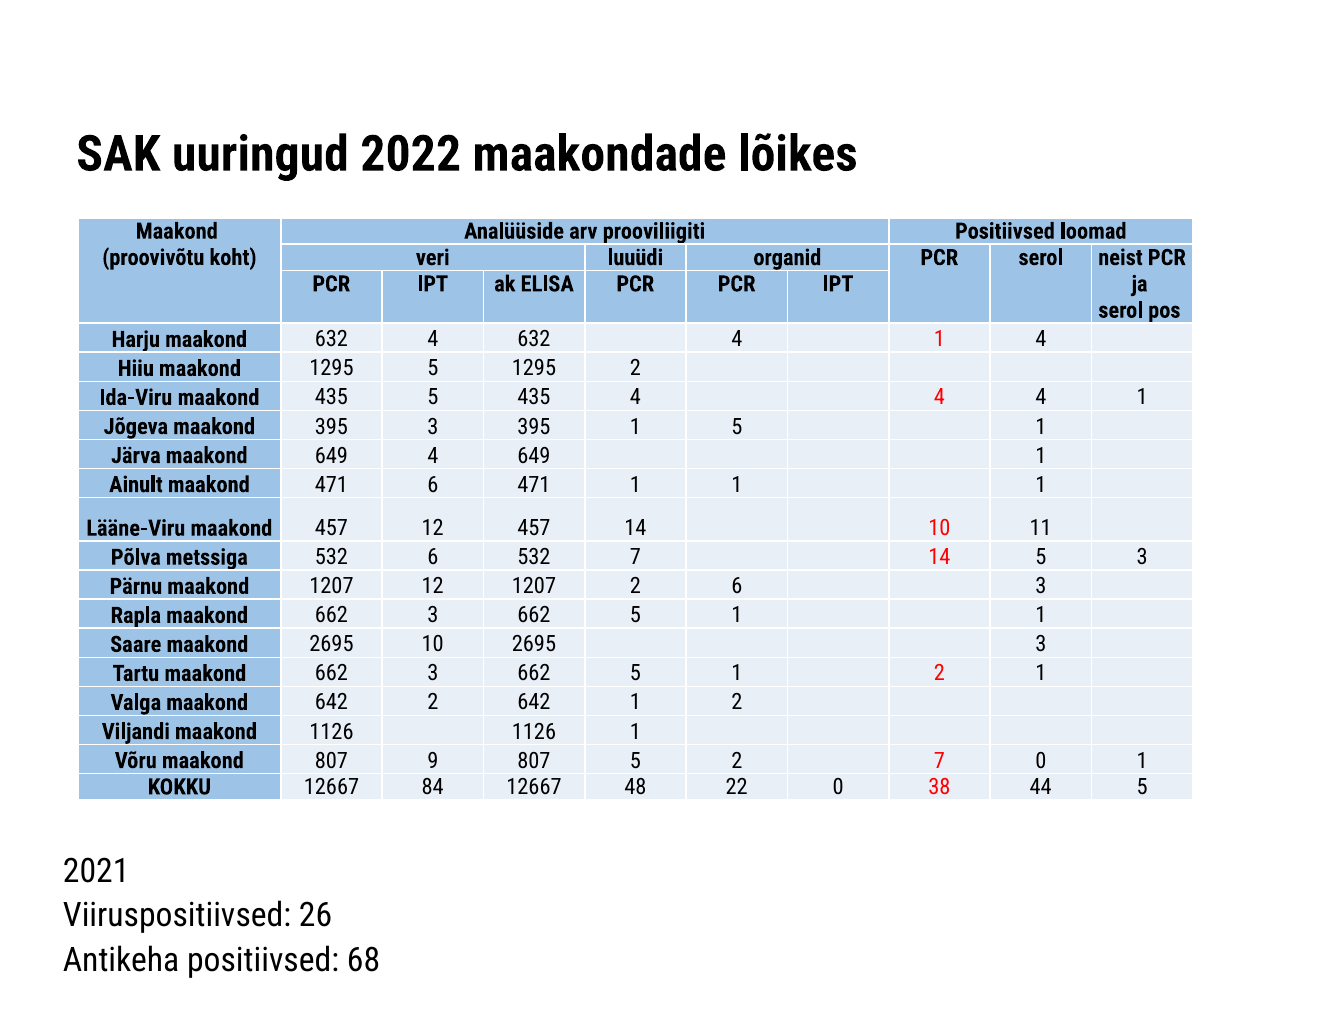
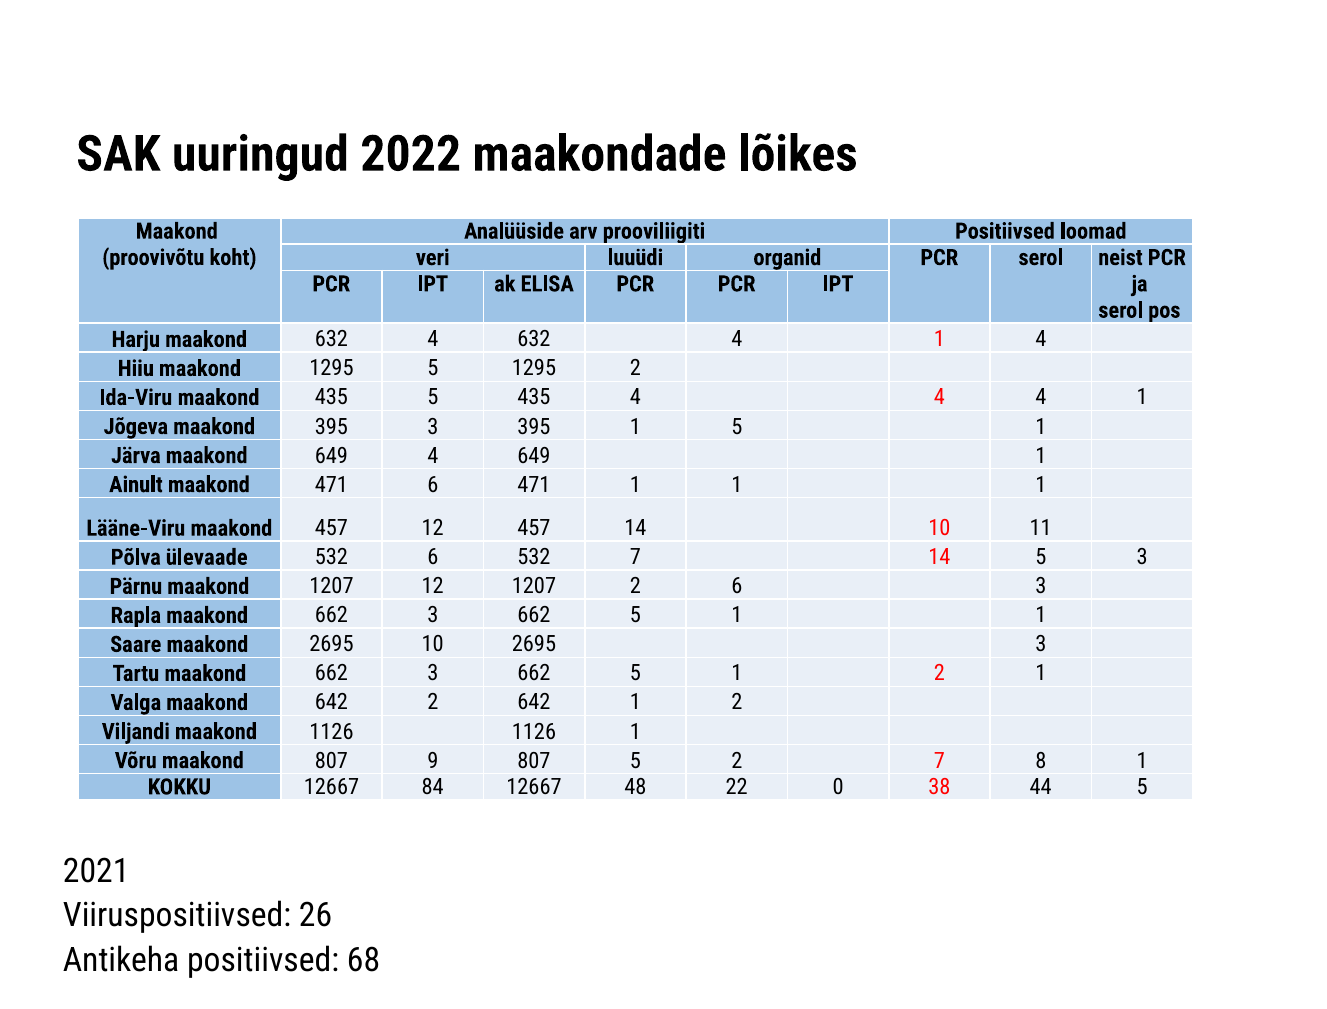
metssiga: metssiga -> ülevaade
7 0: 0 -> 8
